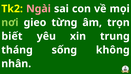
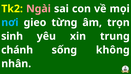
nơi colour: light green -> light blue
biết: biết -> sinh
tháng: tháng -> chánh
